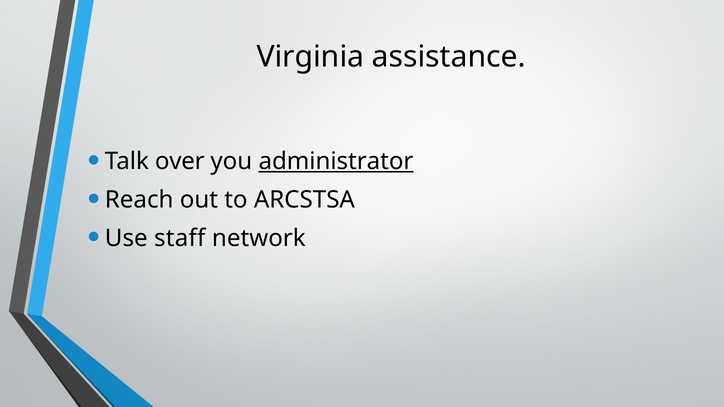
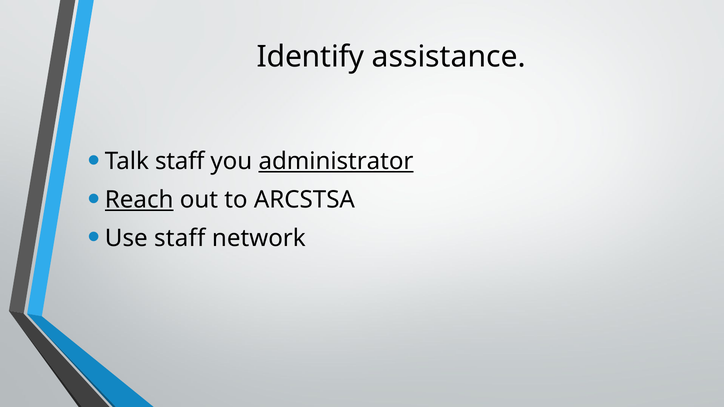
Virginia: Virginia -> Identify
Talk over: over -> staff
Reach underline: none -> present
